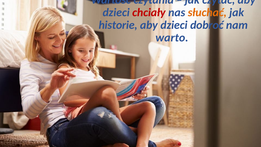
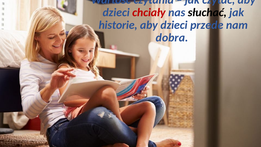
słuchać colour: orange -> black
dobroć: dobroć -> przede
warto: warto -> dobra
